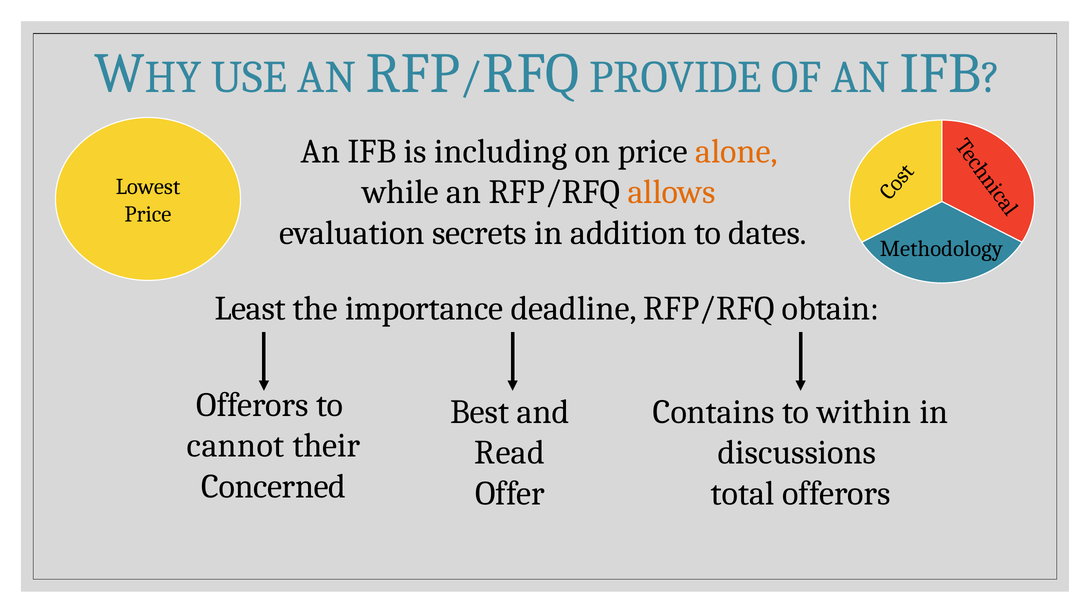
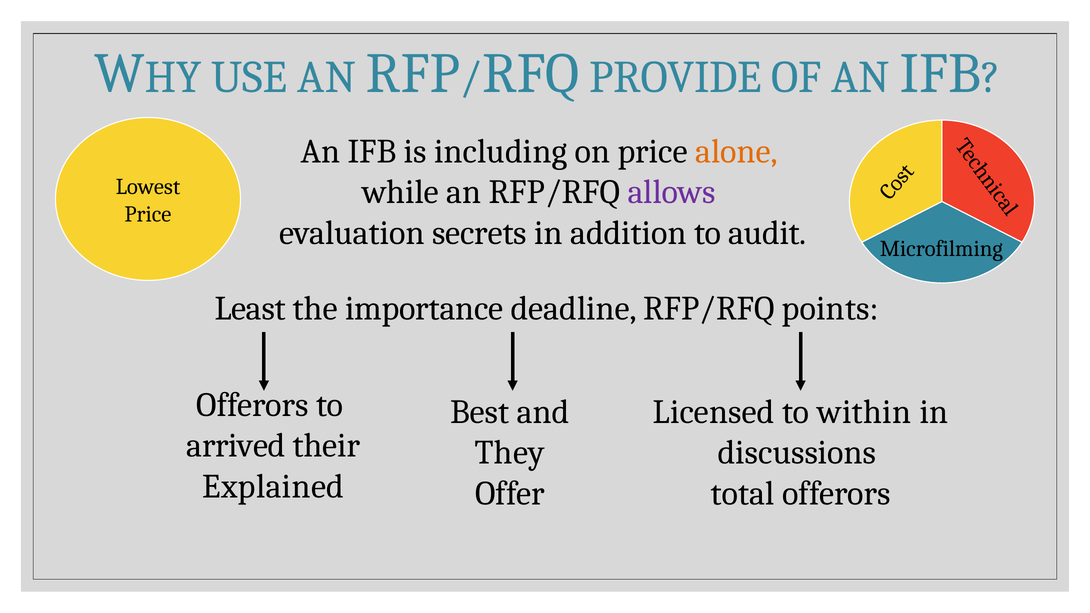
allows colour: orange -> purple
dates: dates -> audit
Methodology: Methodology -> Microfilming
obtain: obtain -> points
Contains: Contains -> Licensed
cannot: cannot -> arrived
Read: Read -> They
Concerned: Concerned -> Explained
